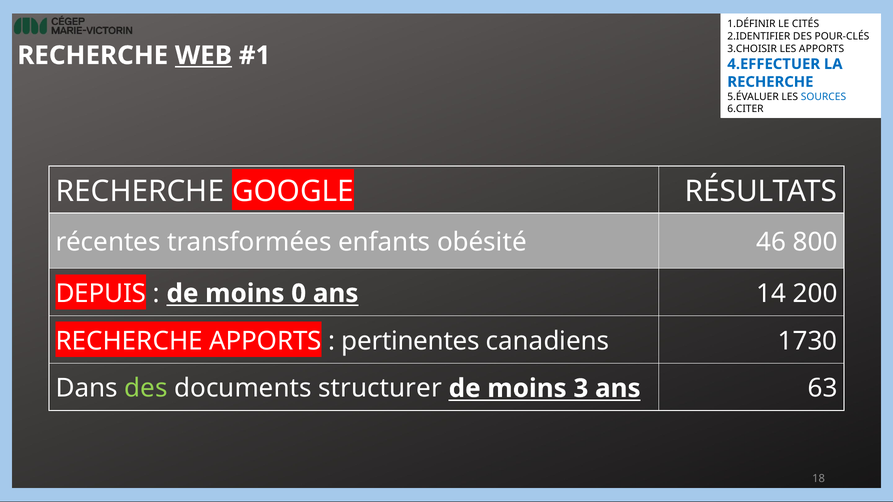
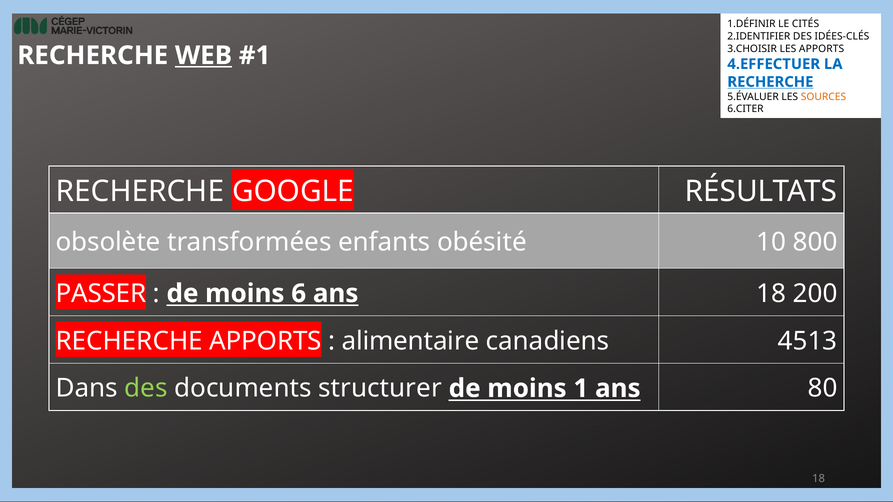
POUR-CLÉS: POUR-CLÉS -> IDÉES-CLÉS
RECHERCHE at (770, 82) underline: none -> present
SOURCES colour: blue -> orange
récentes: récentes -> obsolète
46: 46 -> 10
DEPUIS: DEPUIS -> PASSER
0: 0 -> 6
ans 14: 14 -> 18
pertinentes: pertinentes -> alimentaire
1730: 1730 -> 4513
3: 3 -> 1
63: 63 -> 80
